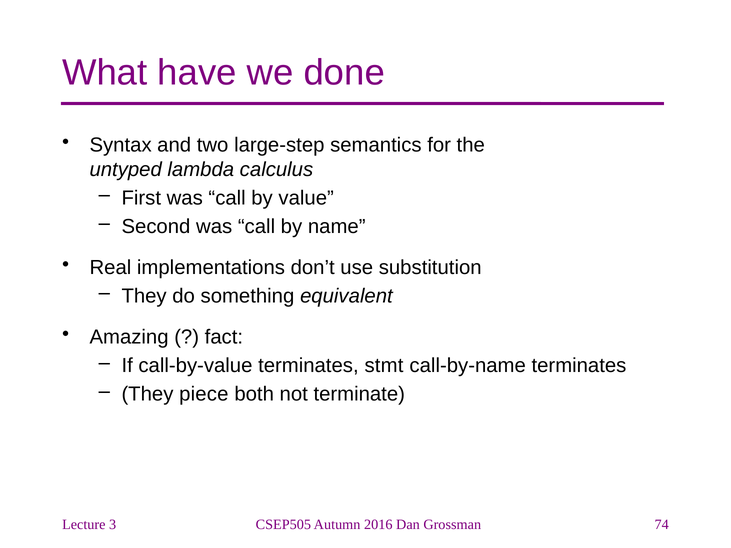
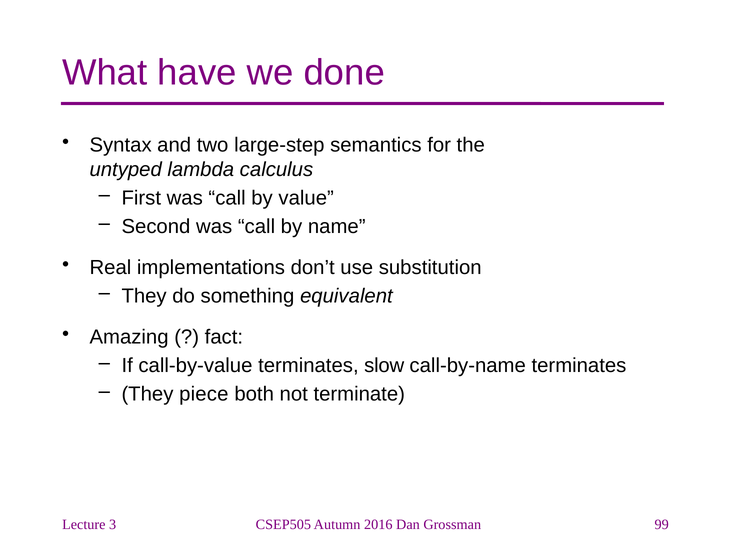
stmt: stmt -> slow
74: 74 -> 99
